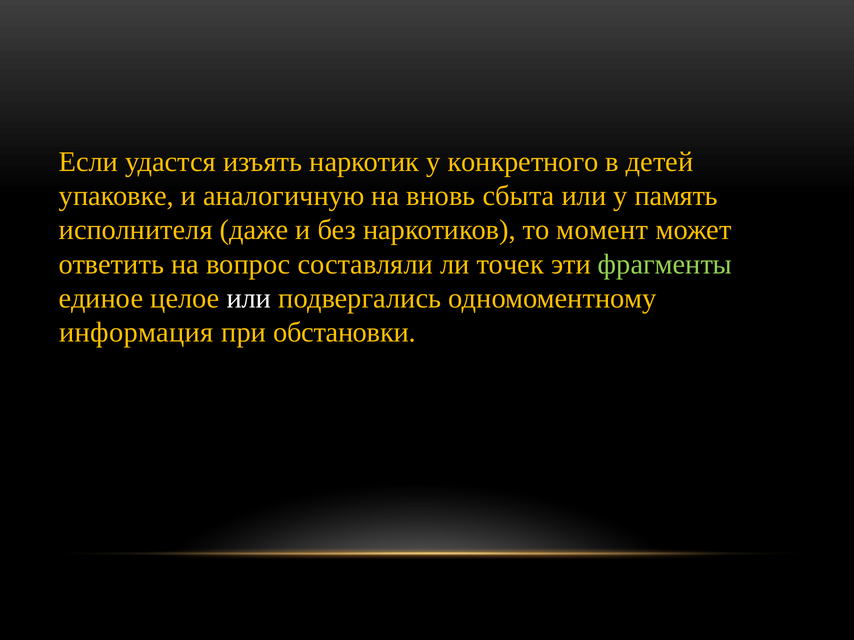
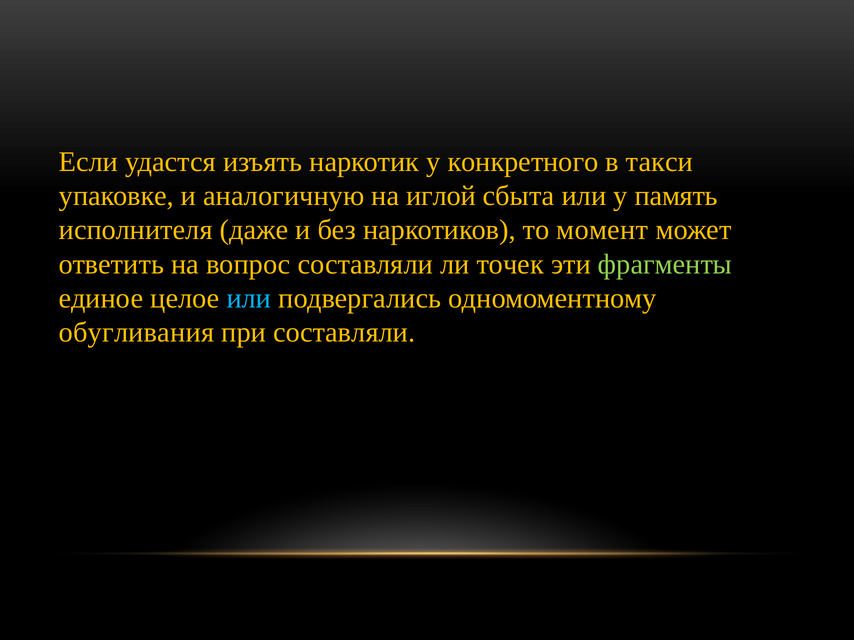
детей: детей -> такси
вновь: вновь -> иглой
или at (249, 299) colour: white -> light blue
информация: информация -> обугливания
при обстановки: обстановки -> составляли
